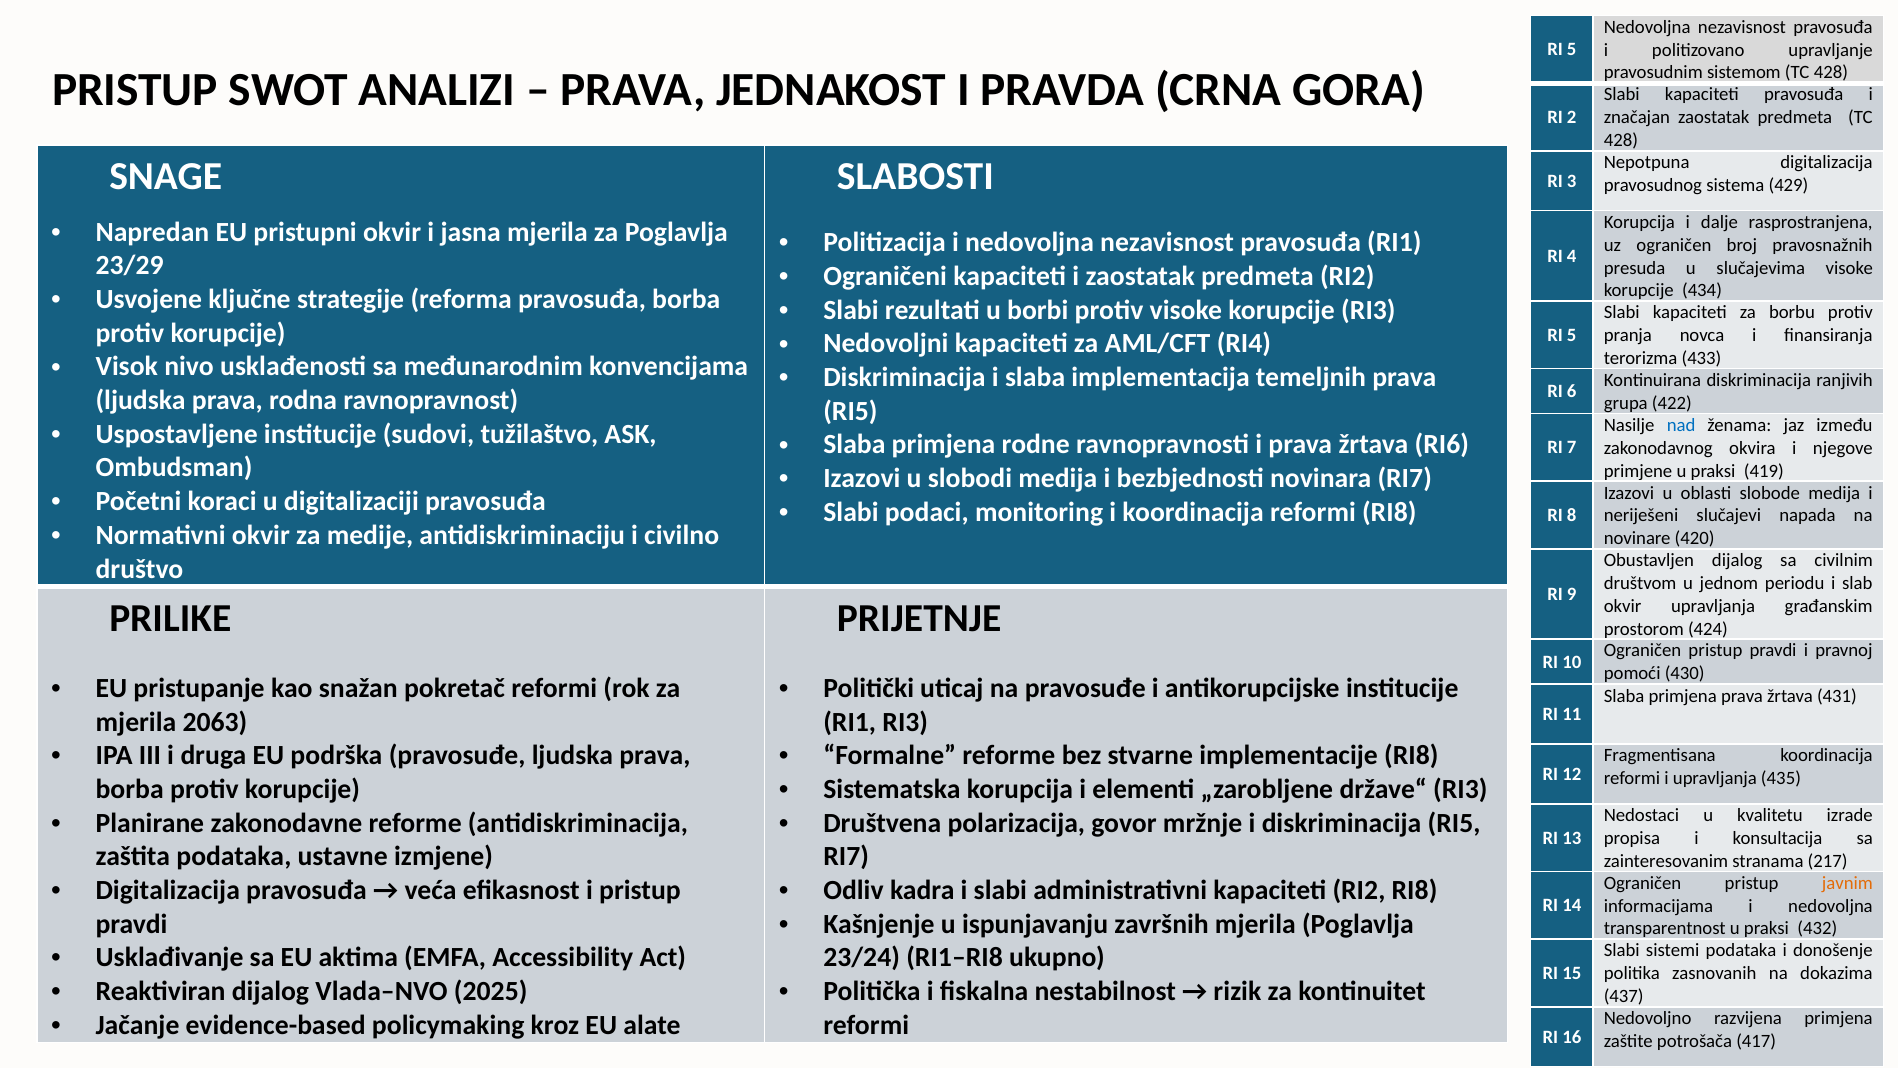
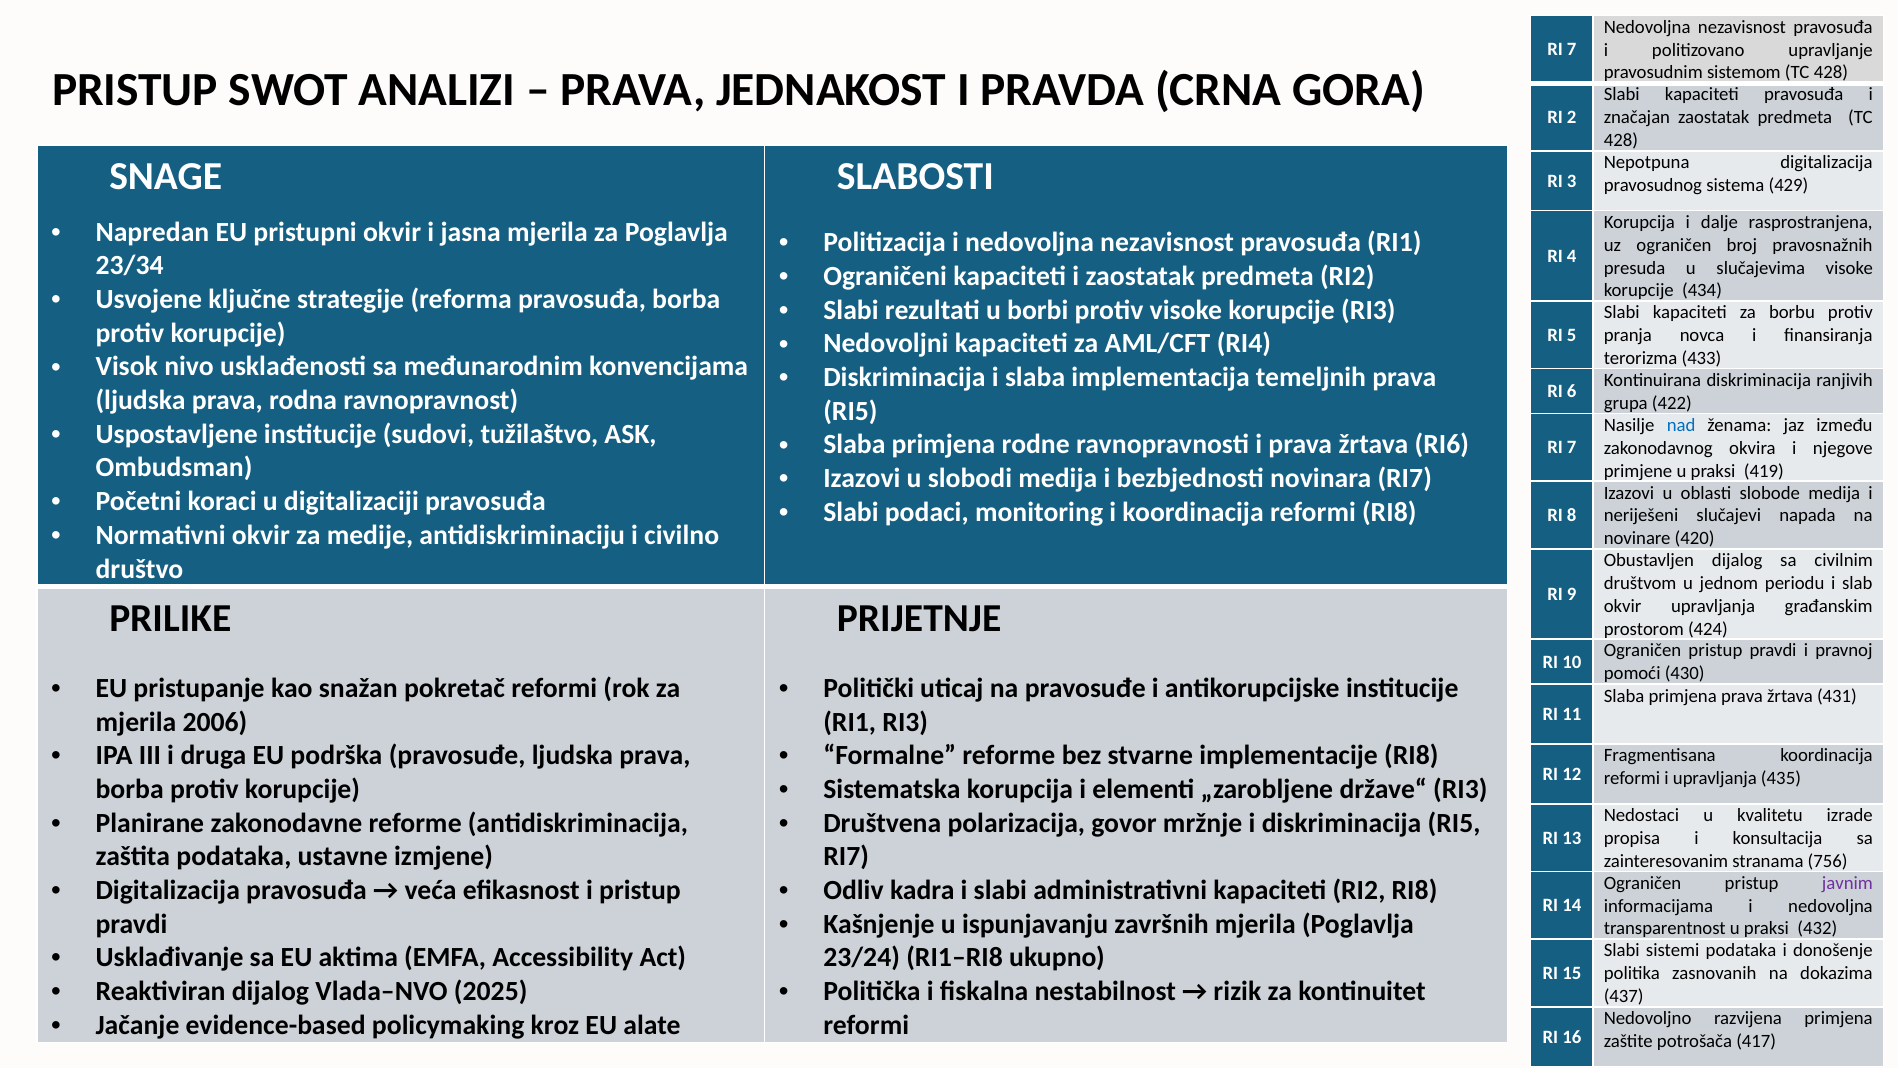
5 at (1572, 50): 5 -> 7
23/29: 23/29 -> 23/34
2063: 2063 -> 2006
217: 217 -> 756
javnim colour: orange -> purple
